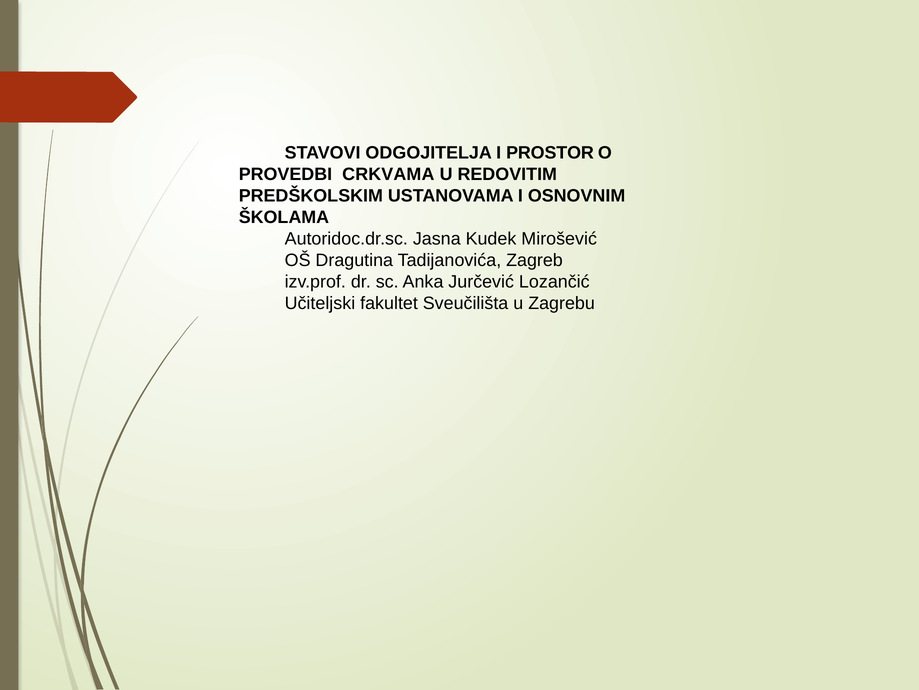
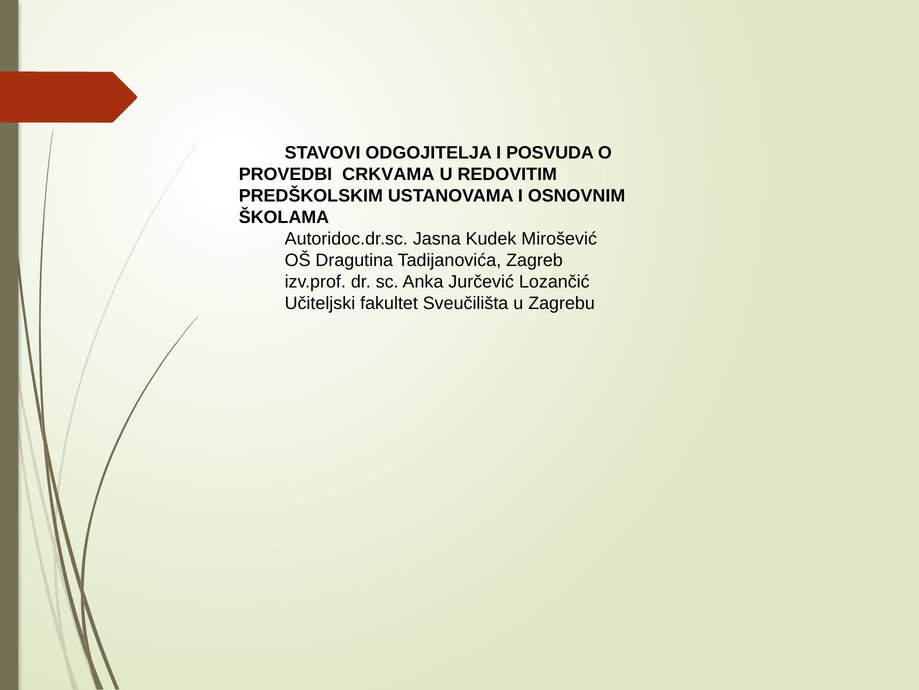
PROSTOR: PROSTOR -> POSVUDA
